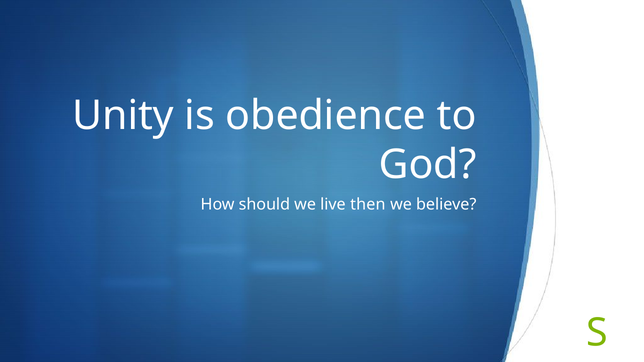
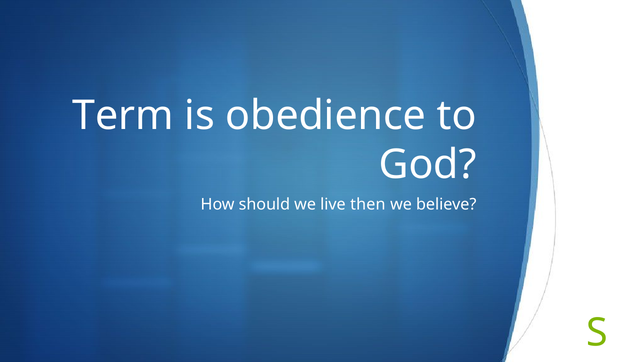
Unity: Unity -> Term
